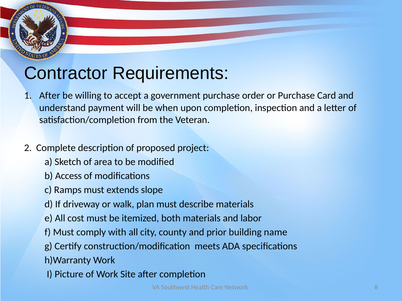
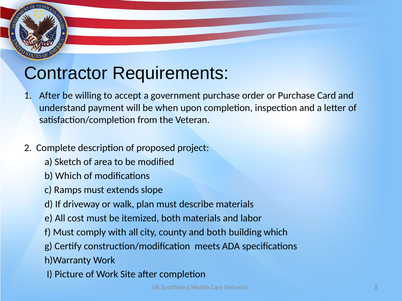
b Access: Access -> Which
and prior: prior -> both
building name: name -> which
